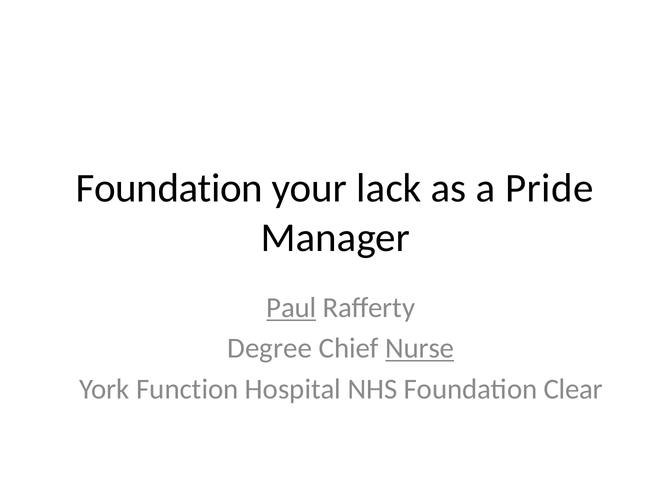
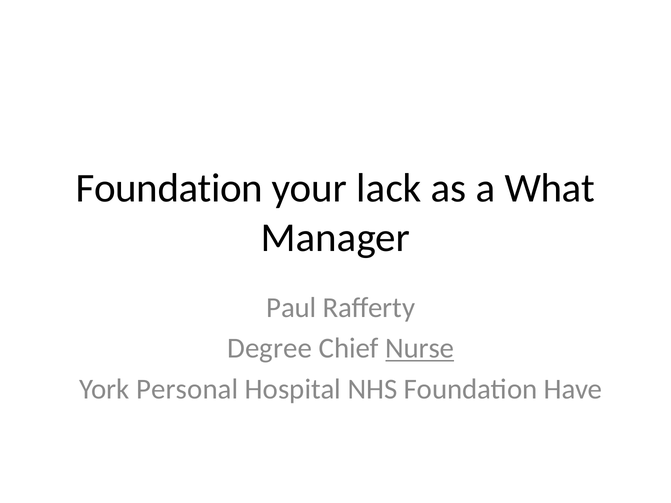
Pride: Pride -> What
Paul underline: present -> none
Function: Function -> Personal
Clear: Clear -> Have
